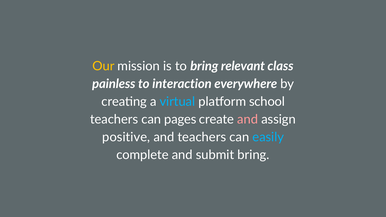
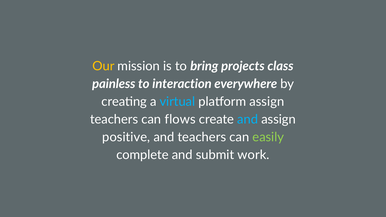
relevant: relevant -> projects
platform school: school -> assign
pages: pages -> flows
and at (248, 119) colour: pink -> light blue
easily colour: light blue -> light green
submit bring: bring -> work
